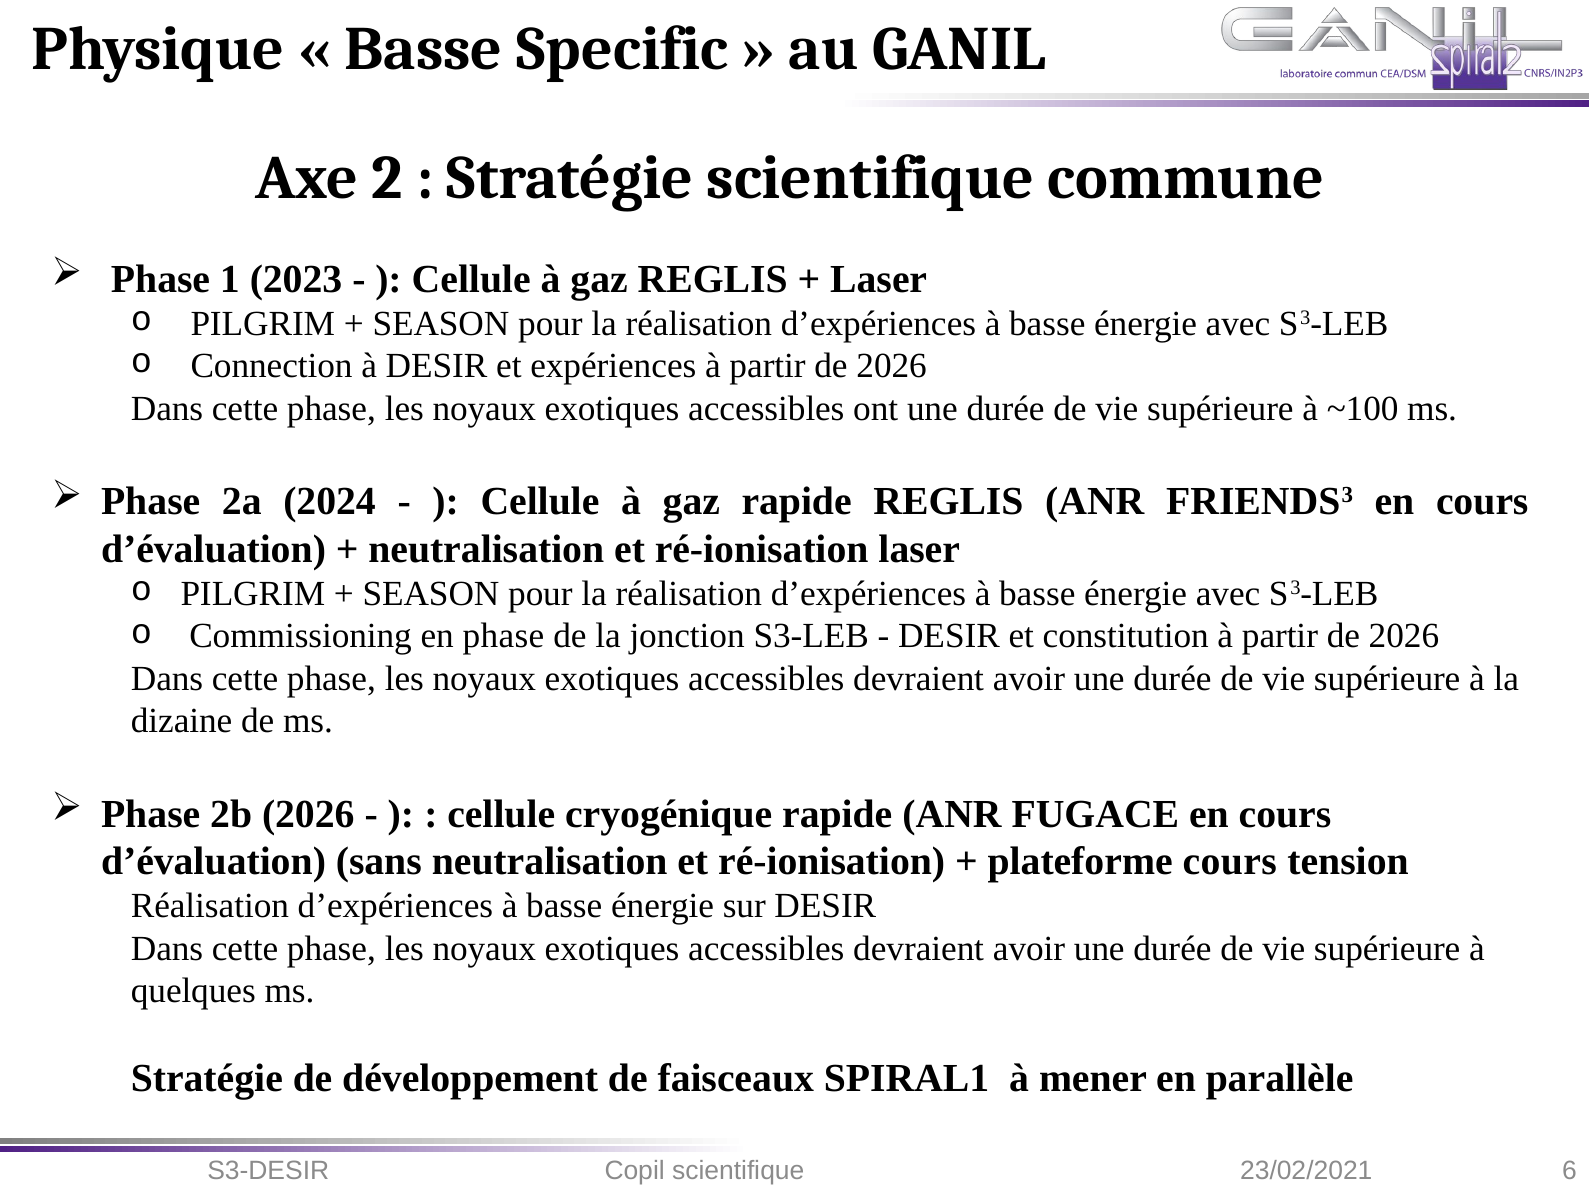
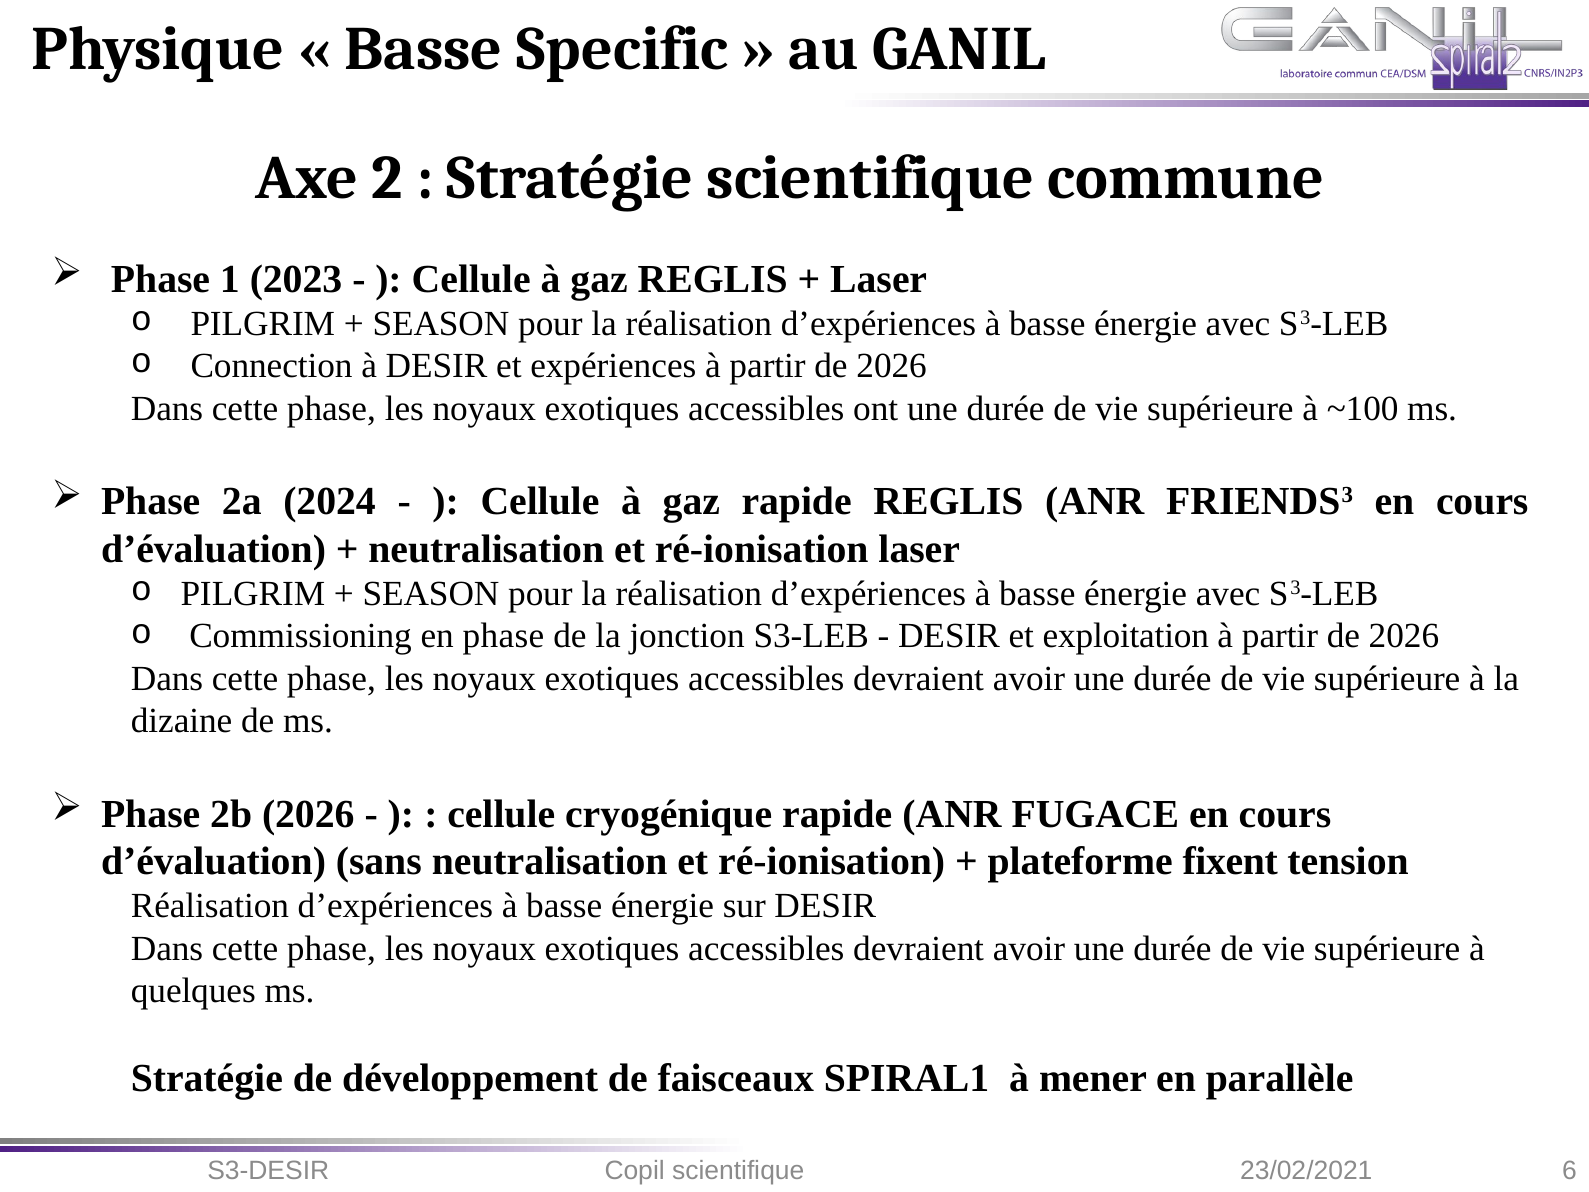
constitution: constitution -> exploitation
plateforme cours: cours -> fixent
